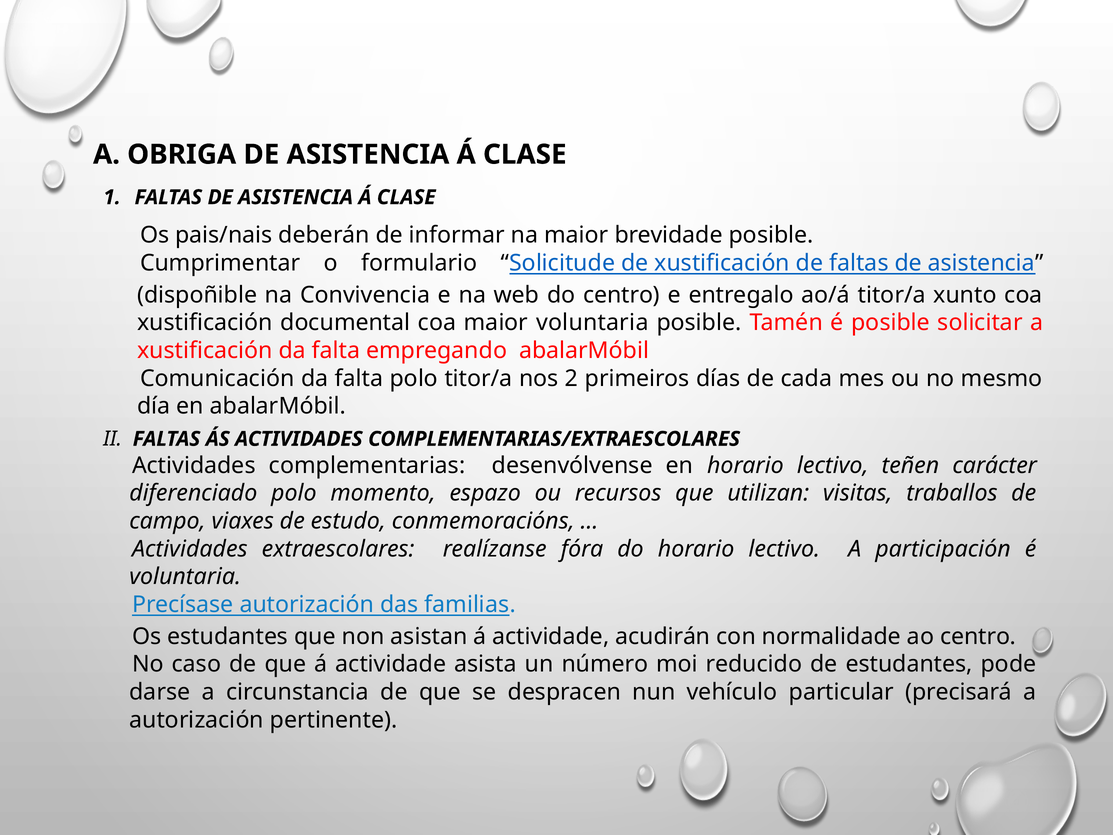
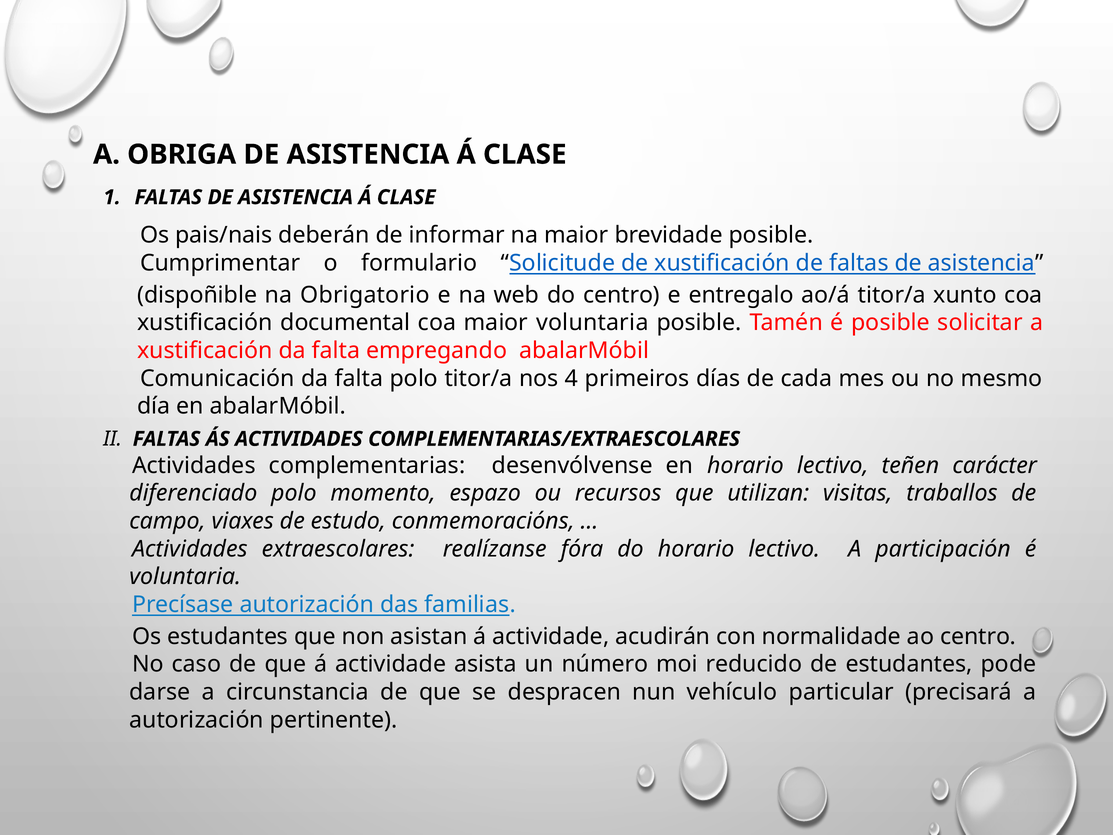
Convivencia: Convivencia -> Obrigatorio
2: 2 -> 4
